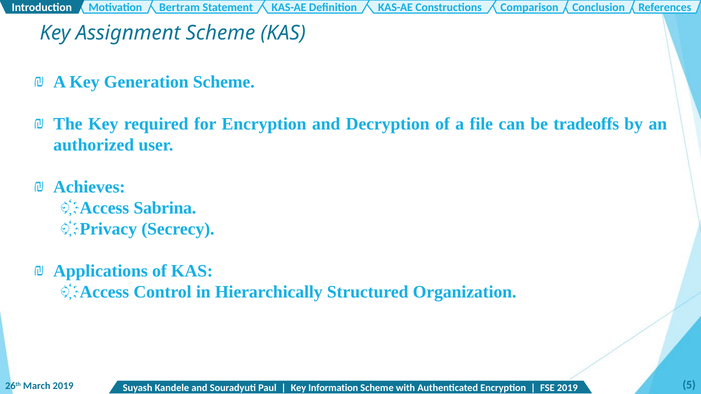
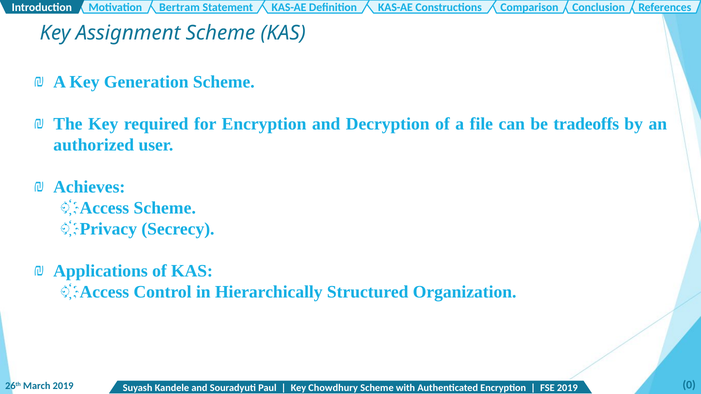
Access Sabrina: Sabrina -> Scheme
5: 5 -> 0
Information: Information -> Chowdhury
